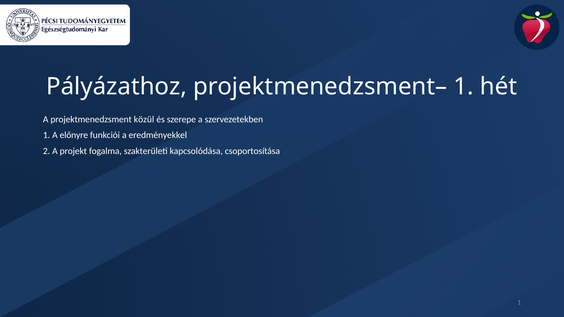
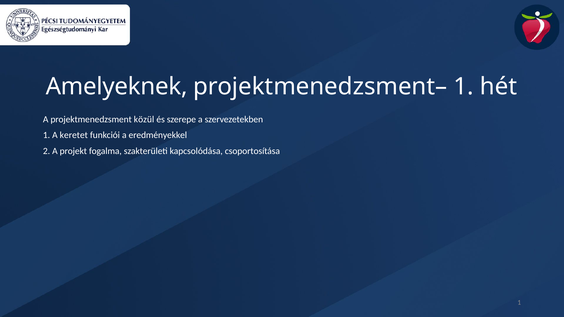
Pályázathoz: Pályázathoz -> Amelyeknek
előnyre: előnyre -> keretet
